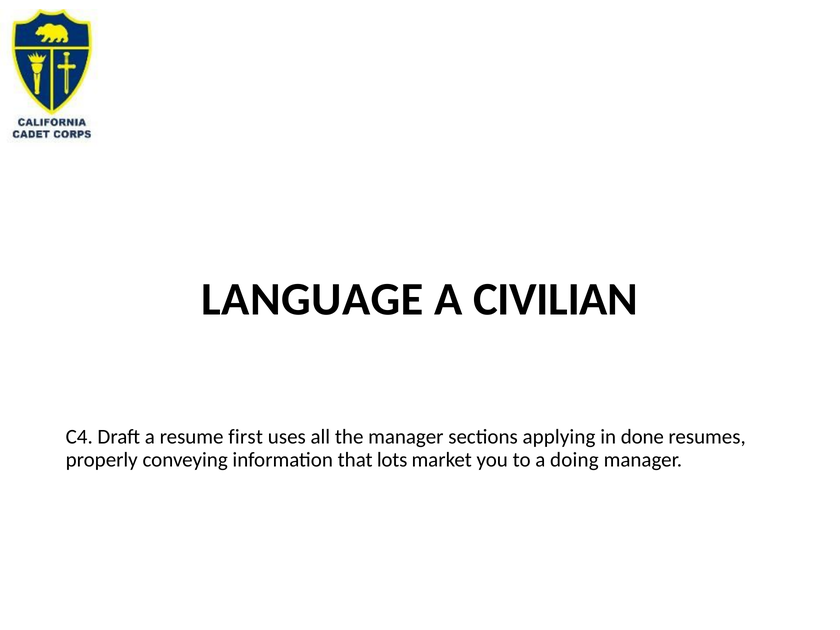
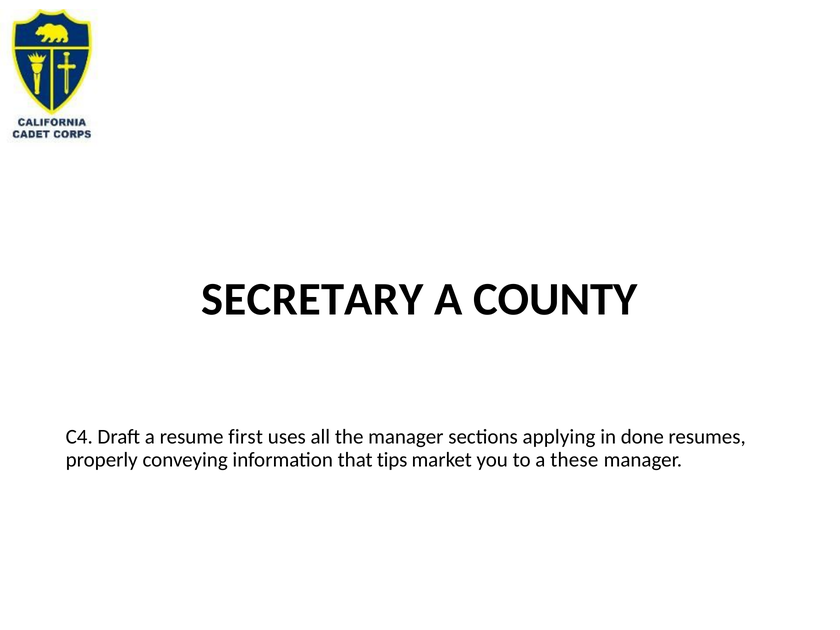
LANGUAGE: LANGUAGE -> SECRETARY
CIVILIAN: CIVILIAN -> COUNTY
lots: lots -> tips
doing: doing -> these
